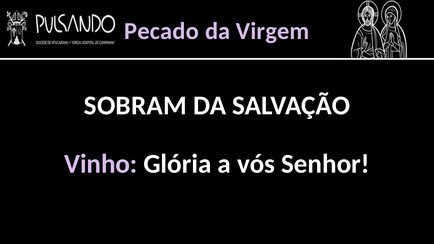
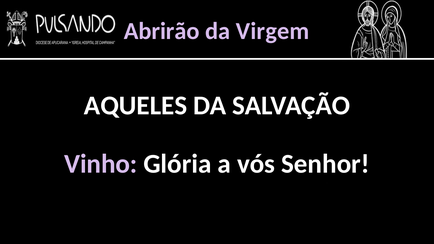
Pecado: Pecado -> Abrirão
SOBRAM: SOBRAM -> AQUELES
